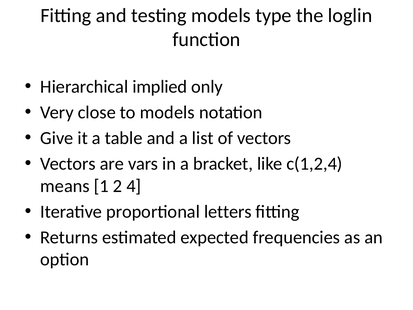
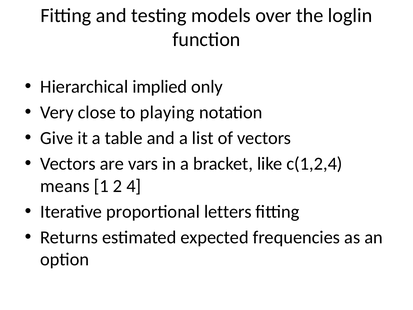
type: type -> over
to models: models -> playing
